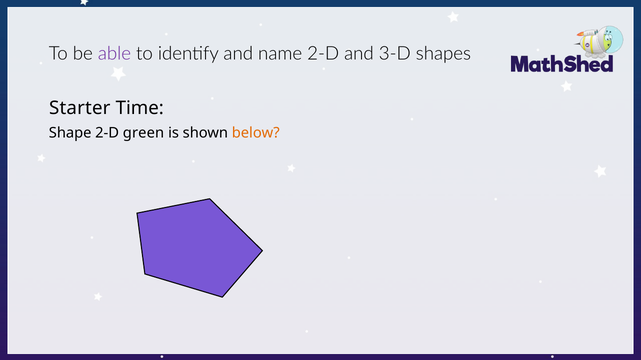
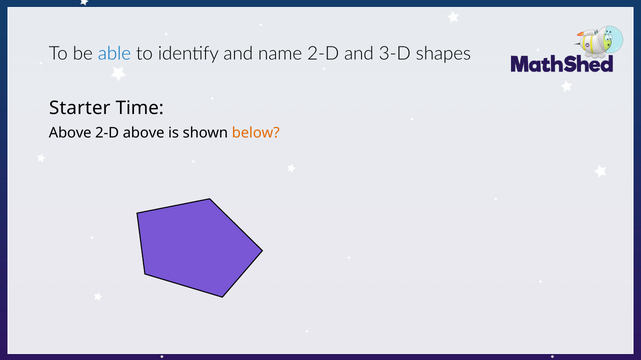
able colour: purple -> blue
Shape at (70, 133): Shape -> Above
2-D green: green -> above
